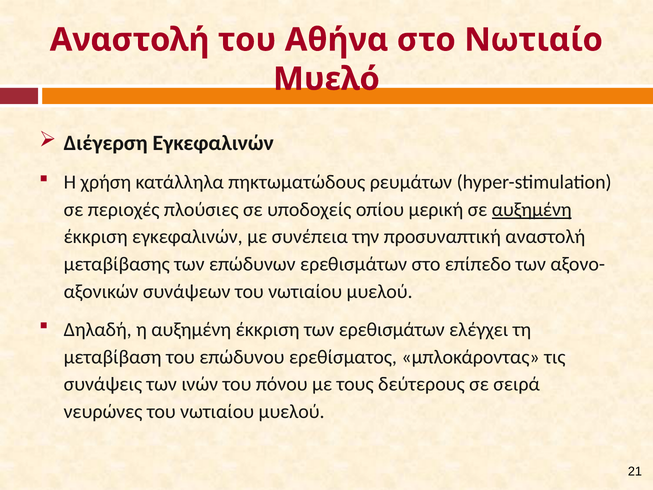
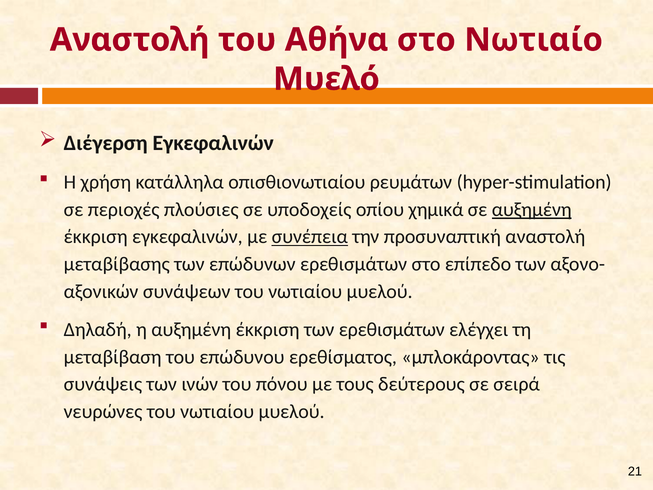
πηκτωματώδους: πηκτωματώδους -> οπισθιονωτιαίου
μερική: μερική -> χημικά
συνέπεια underline: none -> present
